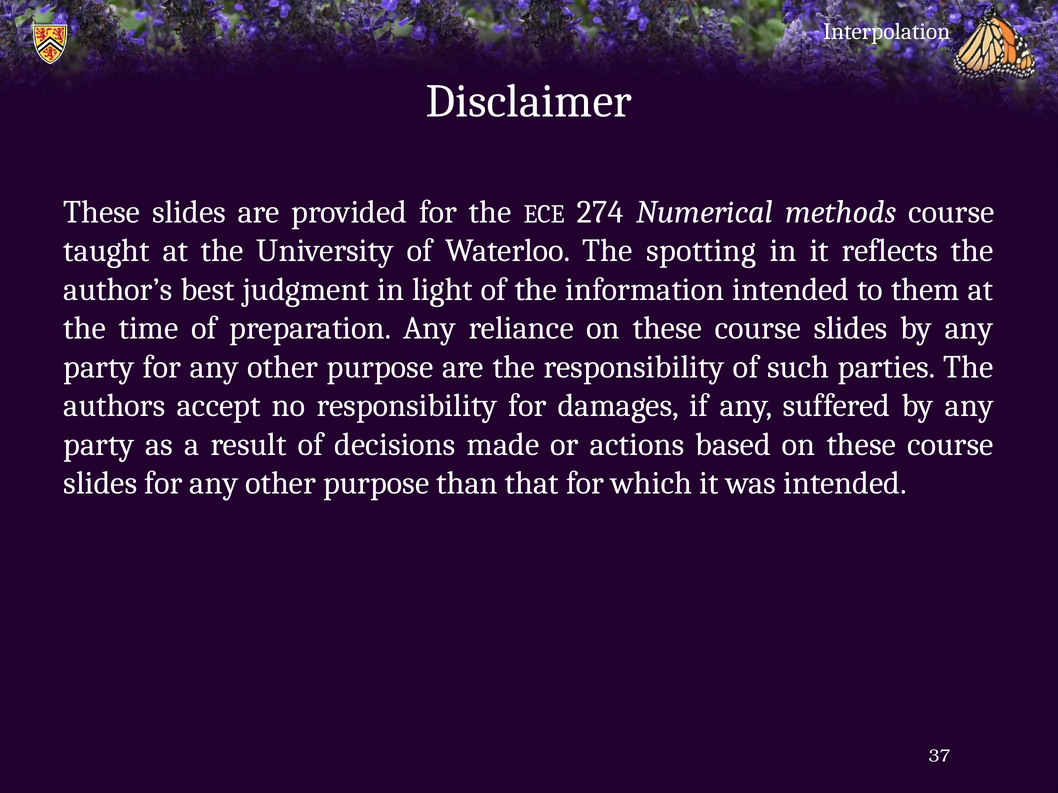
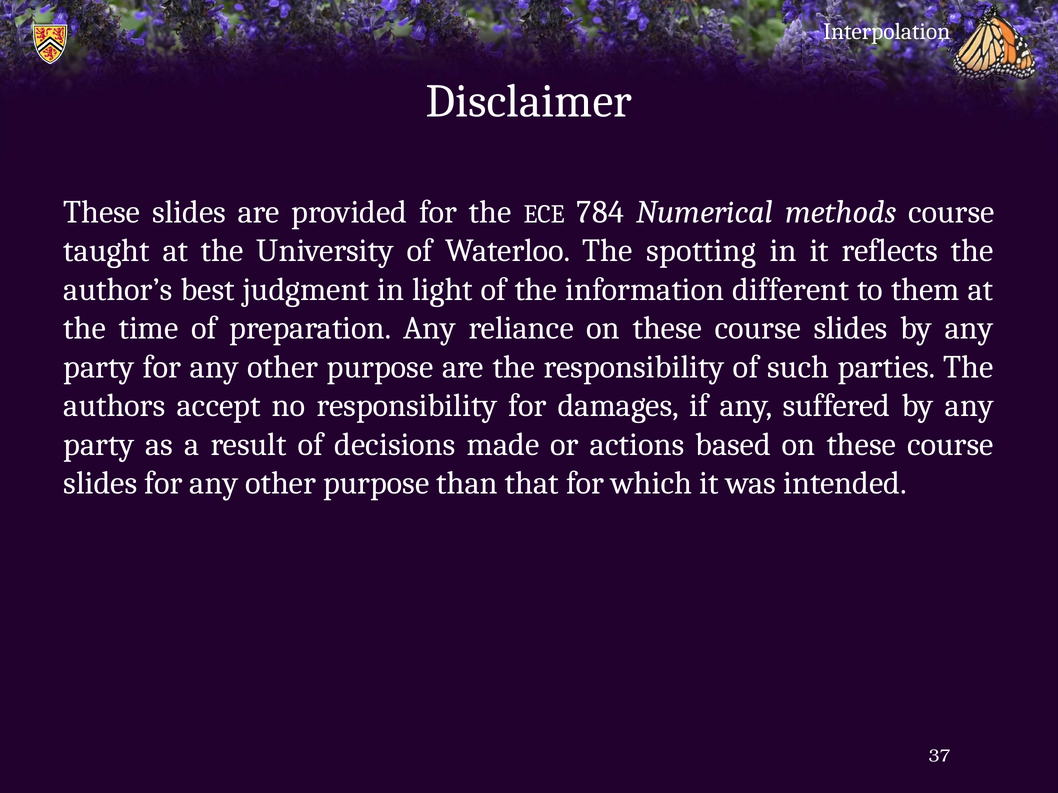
274: 274 -> 784
information intended: intended -> different
